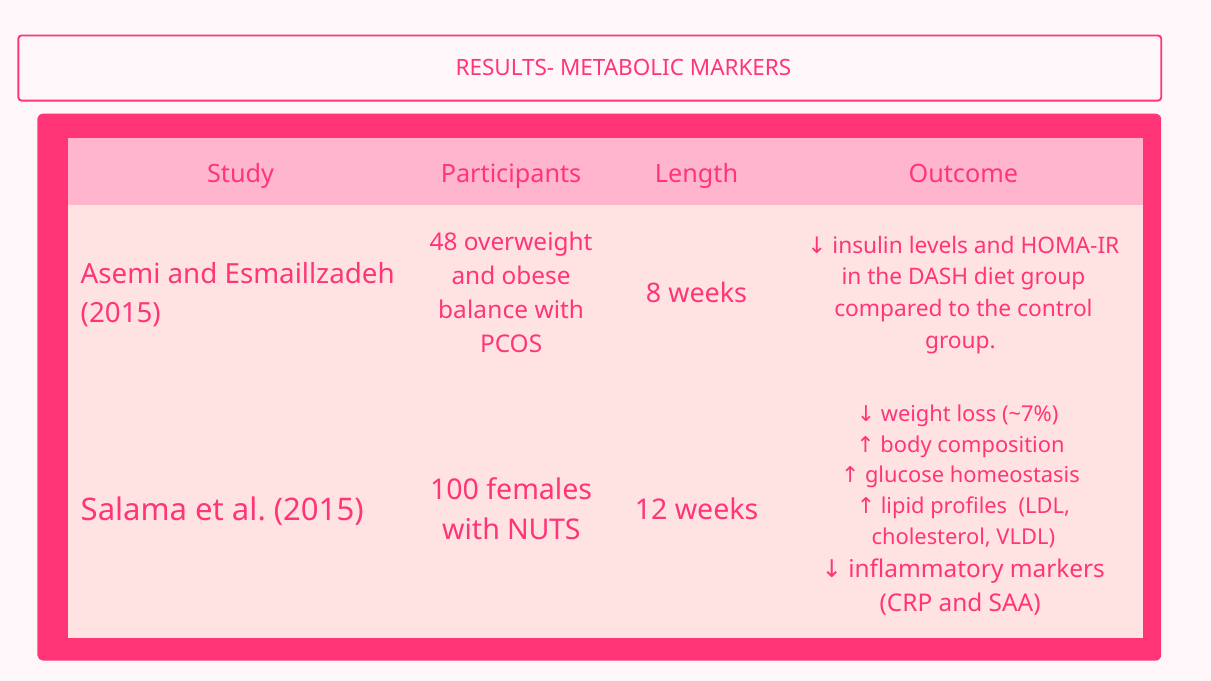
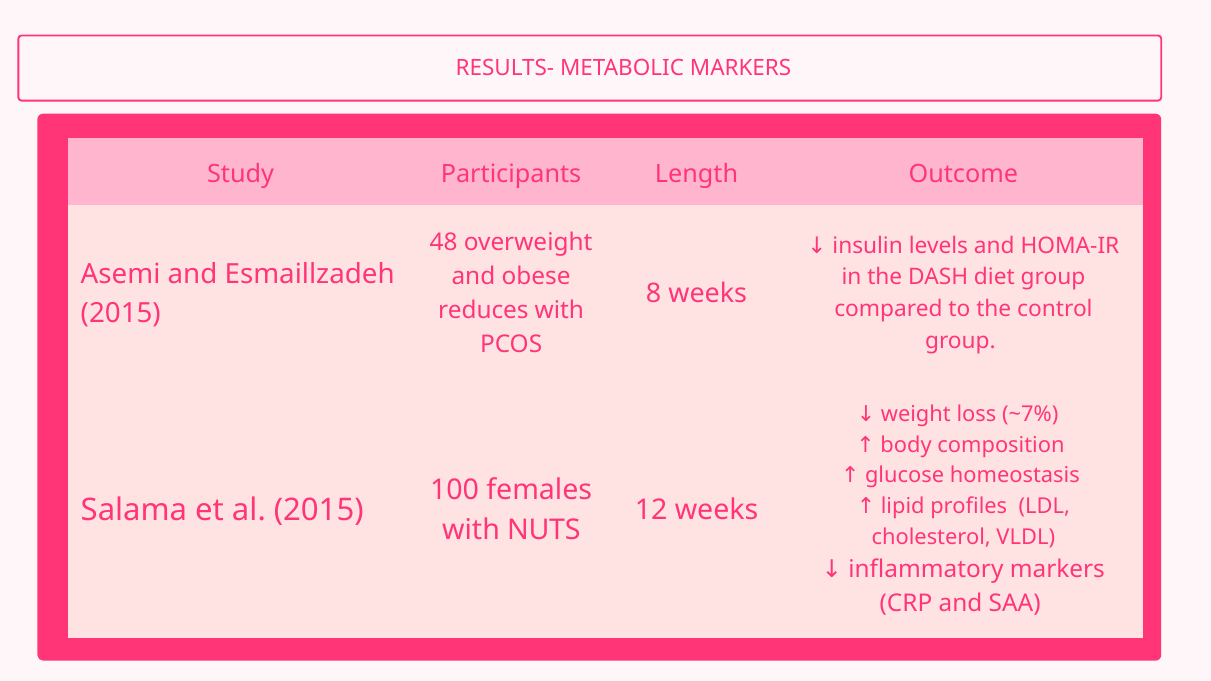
balance: balance -> reduces
